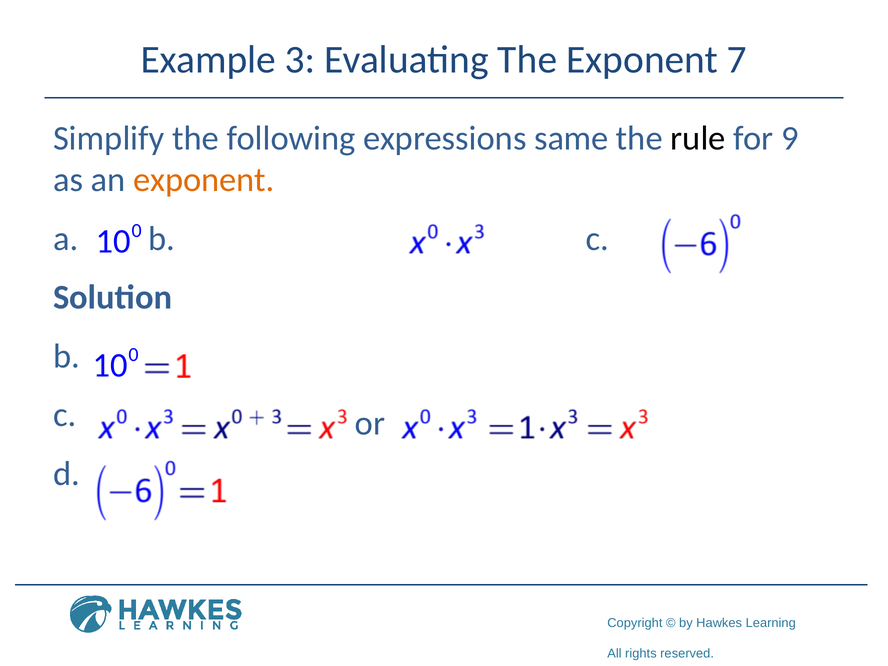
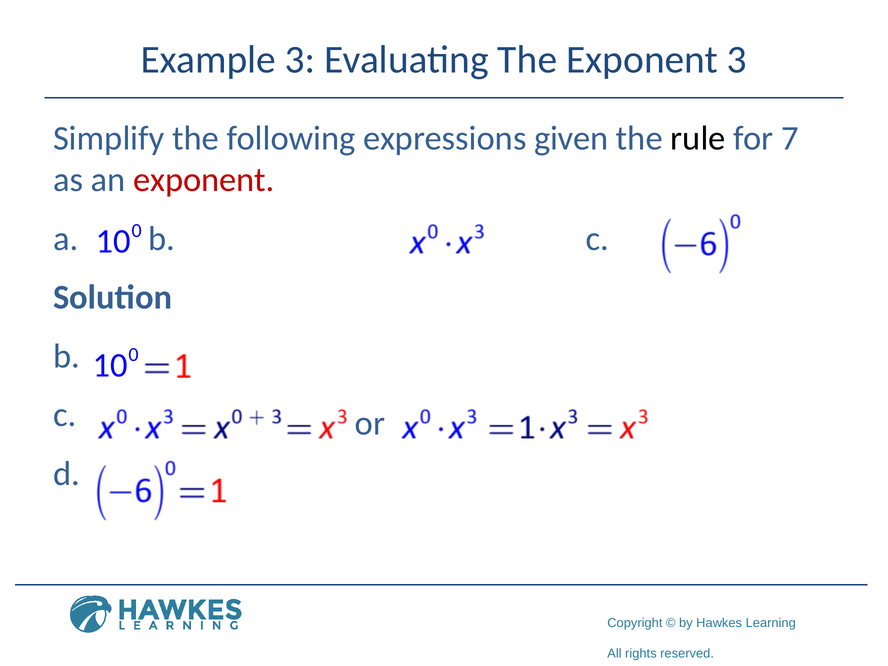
Exponent 7: 7 -> 3
same: same -> given
9: 9 -> 7
exponent at (204, 180) colour: orange -> red
